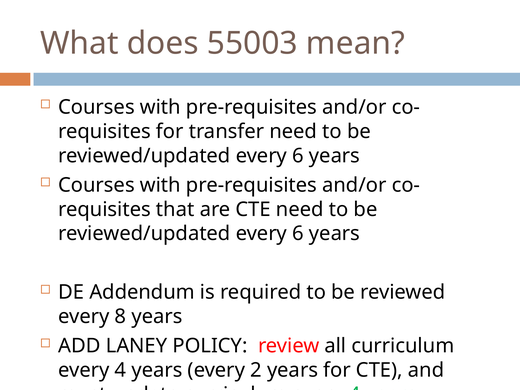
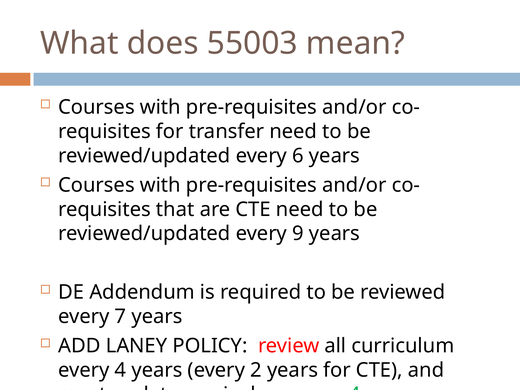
6 at (298, 234): 6 -> 9
8: 8 -> 7
